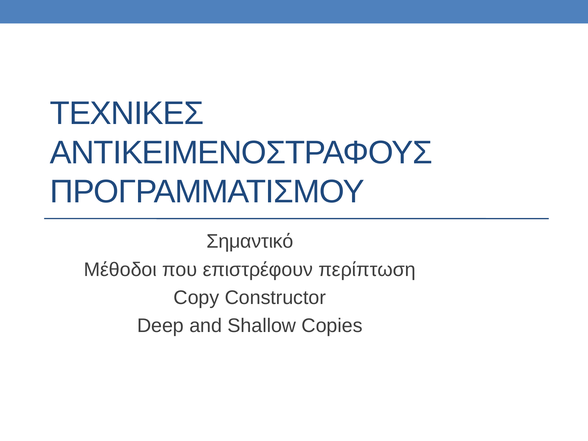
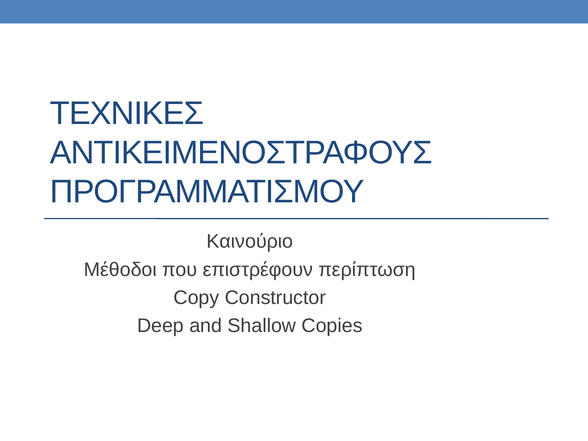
Σημαντικό: Σημαντικό -> Καινούριο
